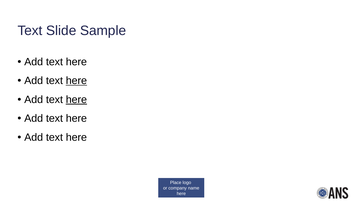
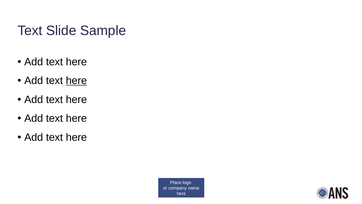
here at (76, 99) underline: present -> none
